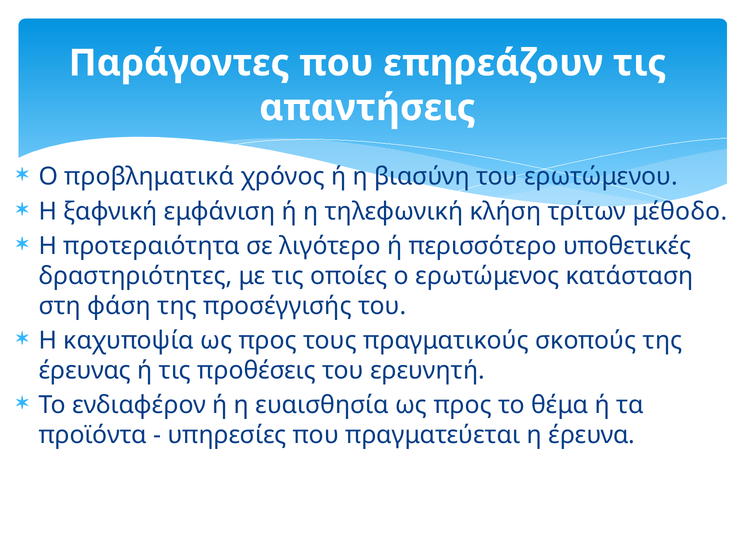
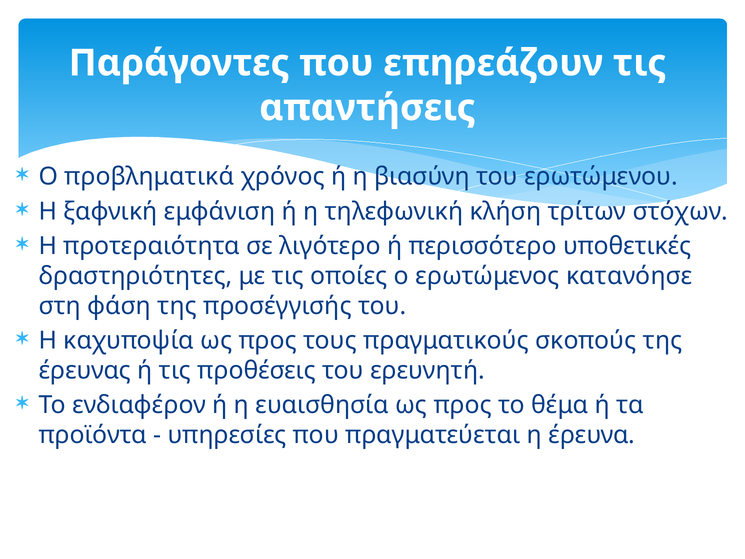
μέθοδο: μέθοδο -> στόχων
κατάσταση: κατάσταση -> κατανόησε
